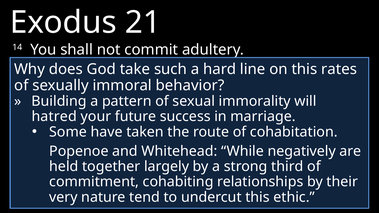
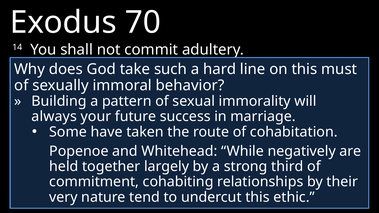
21: 21 -> 70
rates: rates -> must
hatred: hatred -> always
